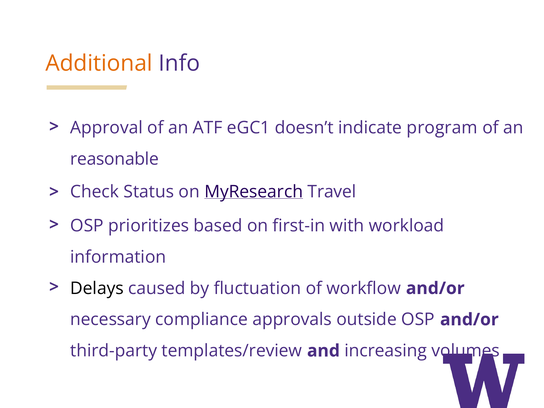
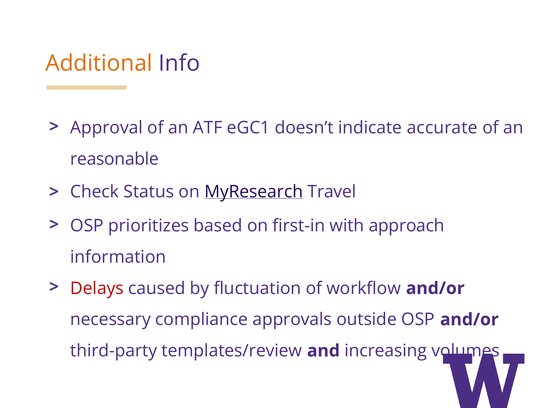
program: program -> accurate
workload: workload -> approach
Delays colour: black -> red
